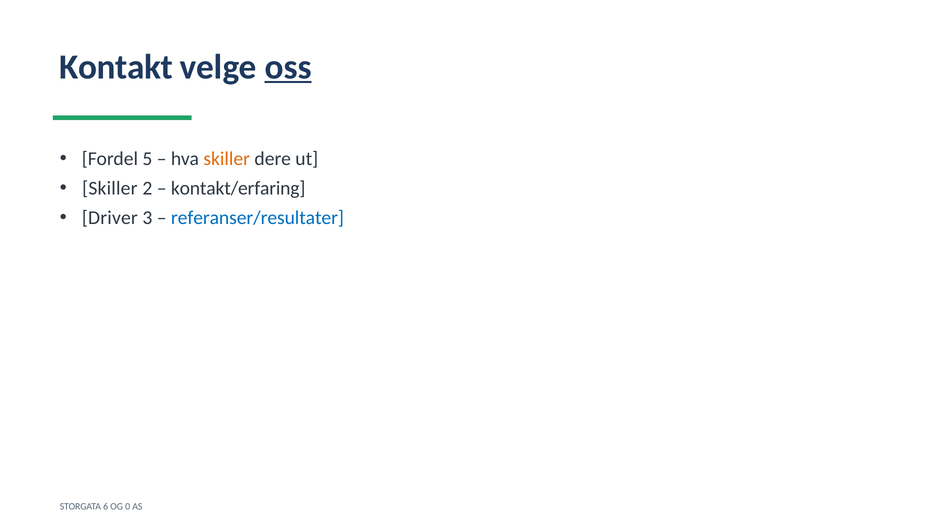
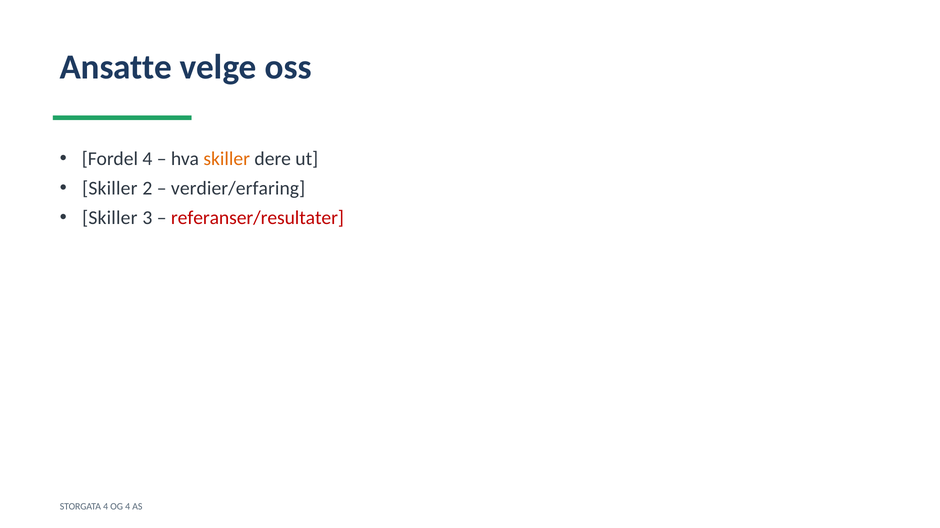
Kontakt: Kontakt -> Ansatte
oss underline: present -> none
Fordel 5: 5 -> 4
kontakt/erfaring: kontakt/erfaring -> verdier/erfaring
Driver at (110, 218): Driver -> Skiller
referanser/resultater colour: blue -> red
STORGATA 6: 6 -> 4
OG 0: 0 -> 4
